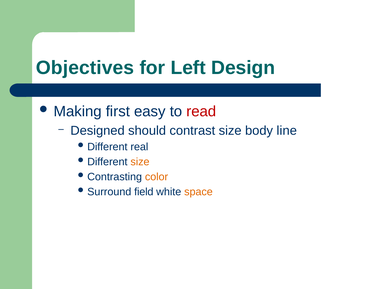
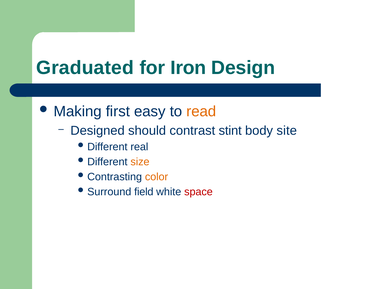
Objectives: Objectives -> Graduated
Left: Left -> Iron
read colour: red -> orange
contrast size: size -> stint
line: line -> site
space colour: orange -> red
